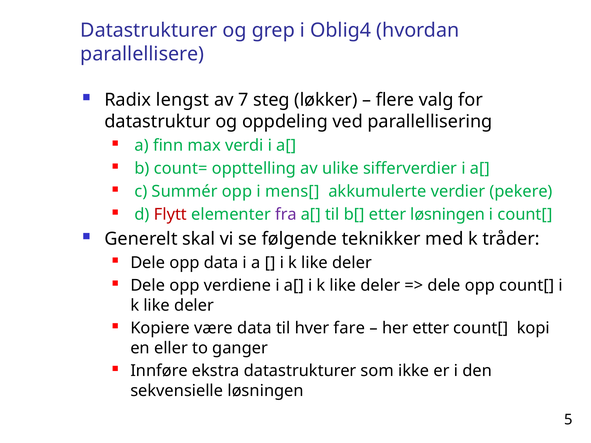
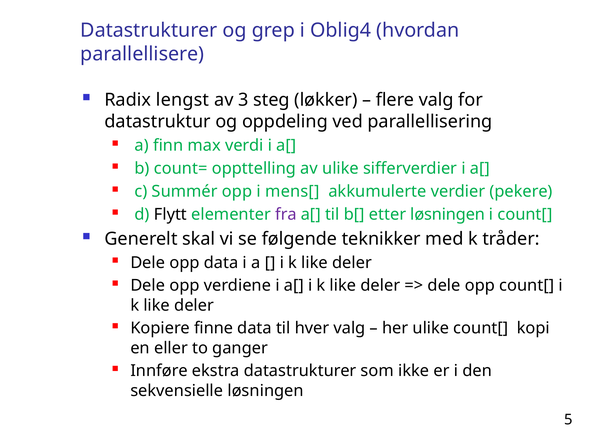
7: 7 -> 3
Flytt colour: red -> black
være: være -> finne
hver fare: fare -> valg
her etter: etter -> ulike
